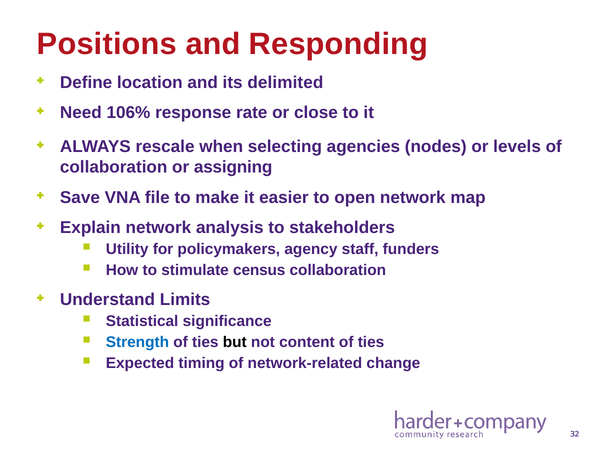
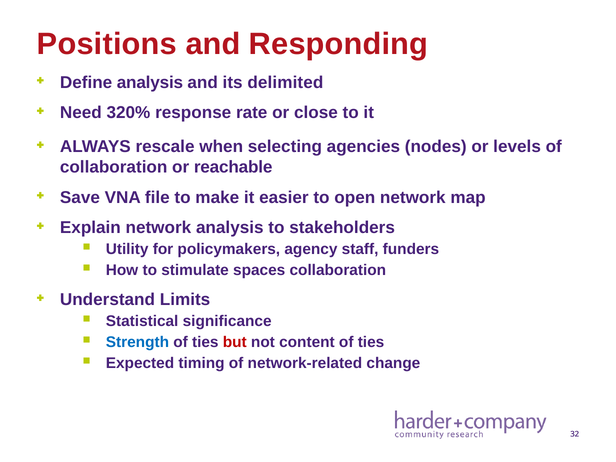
Define location: location -> analysis
106%: 106% -> 320%
assigning: assigning -> reachable
census: census -> spaces
but colour: black -> red
